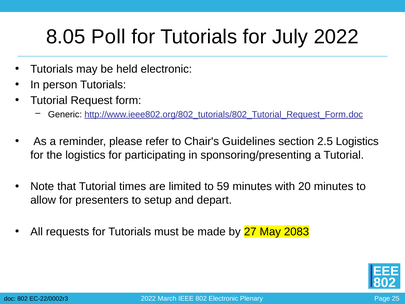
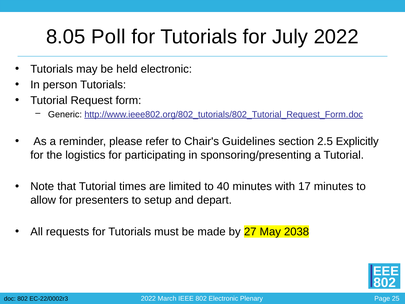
2.5 Logistics: Logistics -> Explicitly
59: 59 -> 40
20: 20 -> 17
2083: 2083 -> 2038
